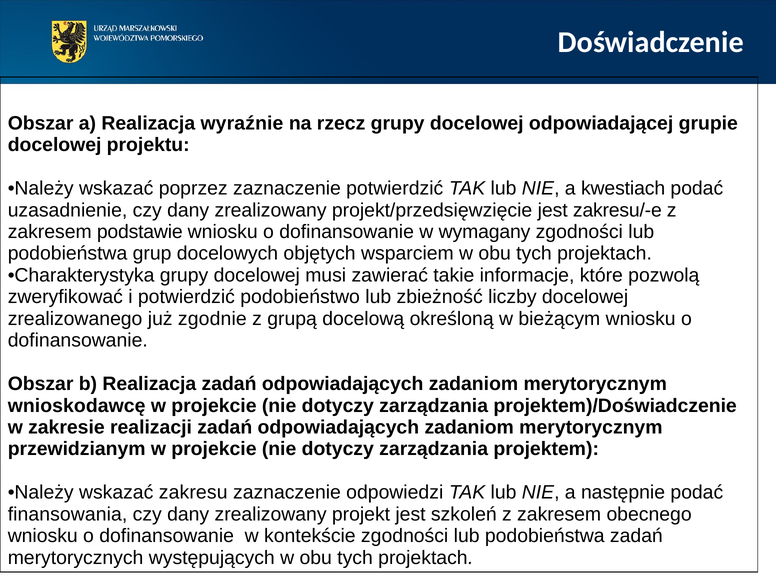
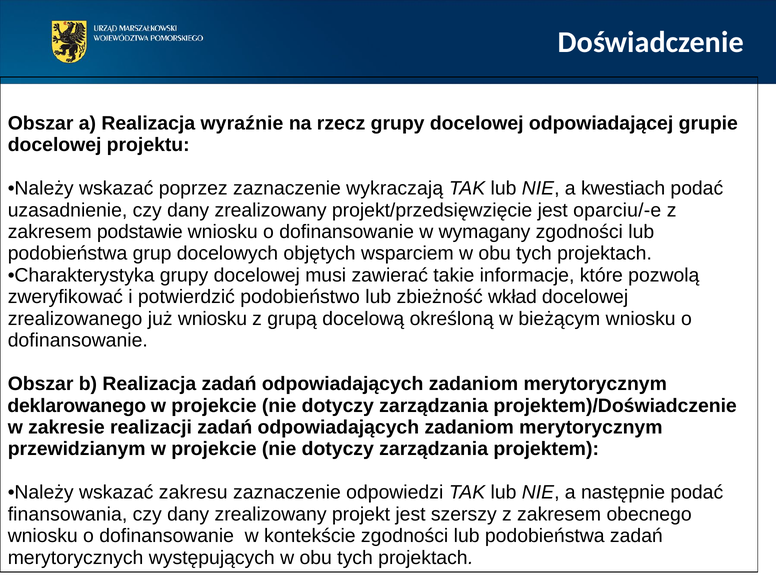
zaznaczenie potwierdzić: potwierdzić -> wykraczają
zakresu/-e: zakresu/-e -> oparciu/-e
liczby: liczby -> wkład
już zgodnie: zgodnie -> wniosku
wnioskodawcę: wnioskodawcę -> deklarowanego
szkoleń: szkoleń -> szerszy
